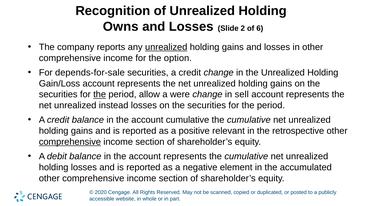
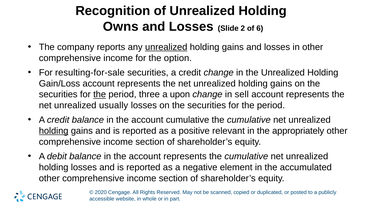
depends-for-sale: depends-for-sale -> resulting-for-sale
allow: allow -> three
were: were -> upon
instead: instead -> usually
holding at (54, 131) underline: none -> present
retrospective: retrospective -> appropriately
comprehensive at (70, 142) underline: present -> none
